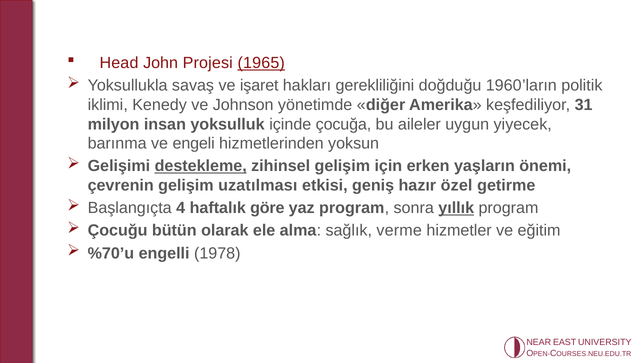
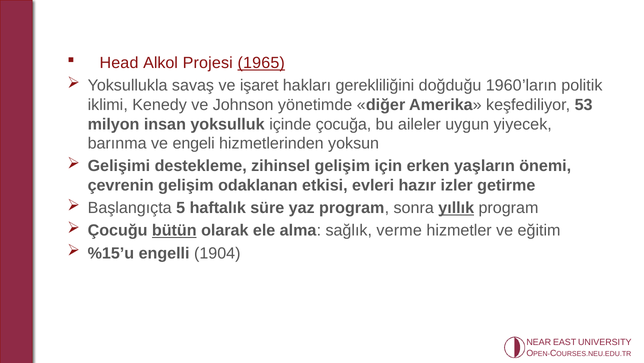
John: John -> Alkol
31: 31 -> 53
destekleme underline: present -> none
uzatılması: uzatılması -> odaklanan
geniş: geniş -> evleri
özel: özel -> izler
4: 4 -> 5
göre: göre -> süre
bütün underline: none -> present
%70’u: %70’u -> %15’u
1978: 1978 -> 1904
